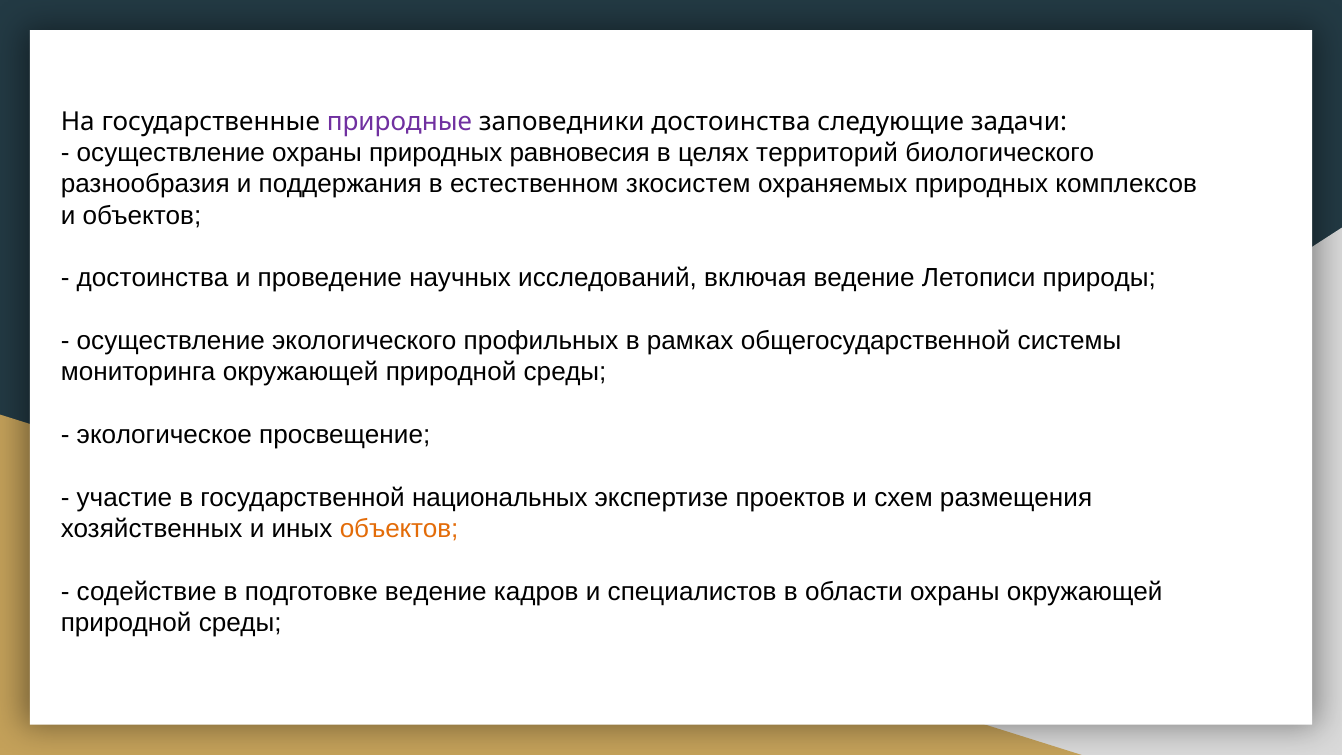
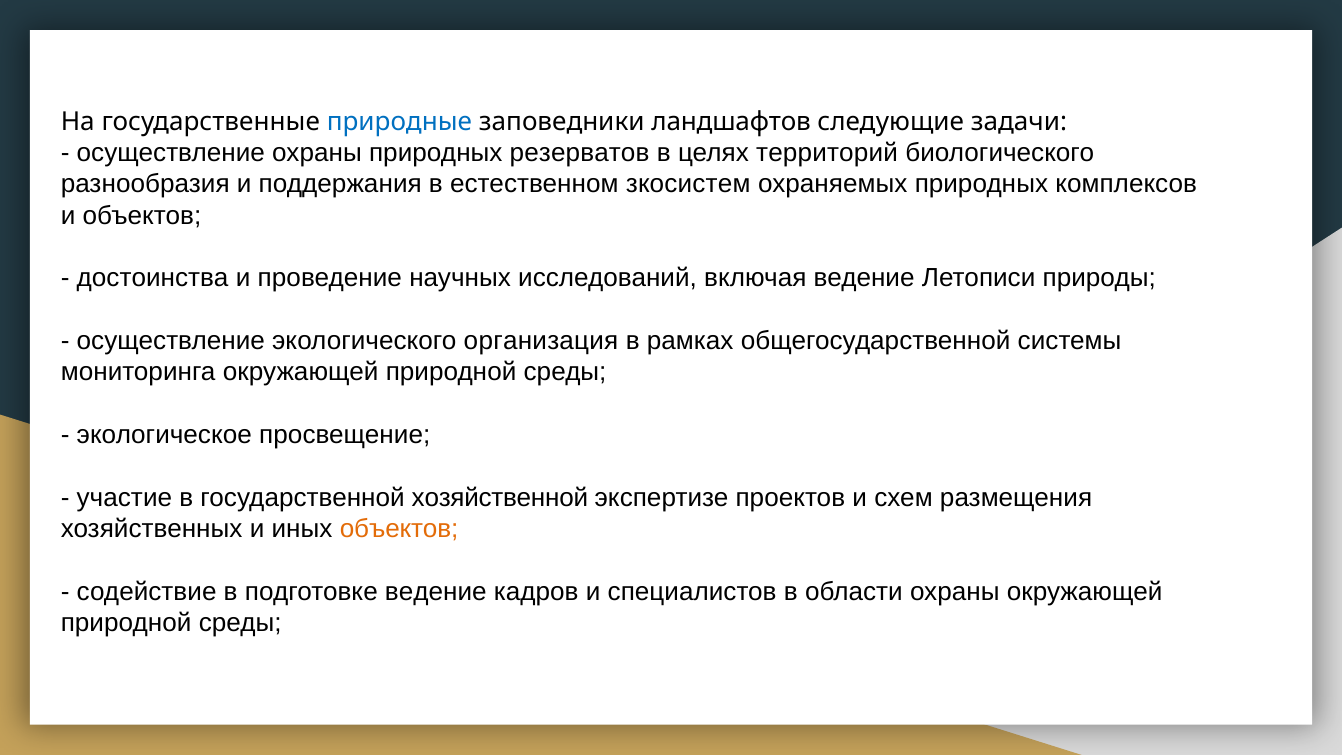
природные colour: purple -> blue
заповедники достоинства: достоинства -> ландшафтов
равновесия: равновесия -> резерватов
профильных: профильных -> организация
национальных: национальных -> хозяйственной
